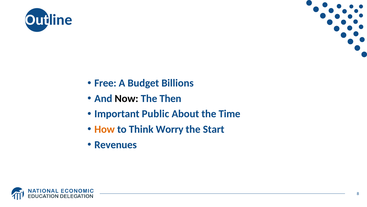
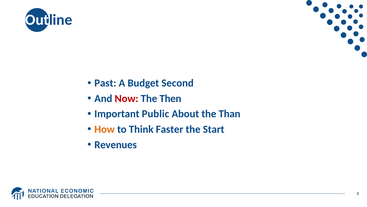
Free: Free -> Past
Billions: Billions -> Second
Now colour: black -> red
Time: Time -> Than
Worry: Worry -> Faster
